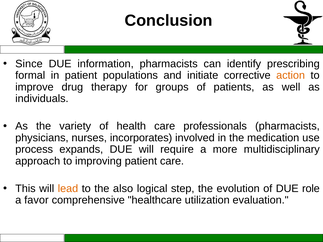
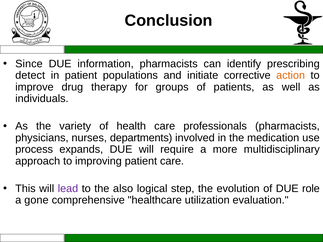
formal: formal -> detect
incorporates: incorporates -> departments
lead colour: orange -> purple
favor: favor -> gone
